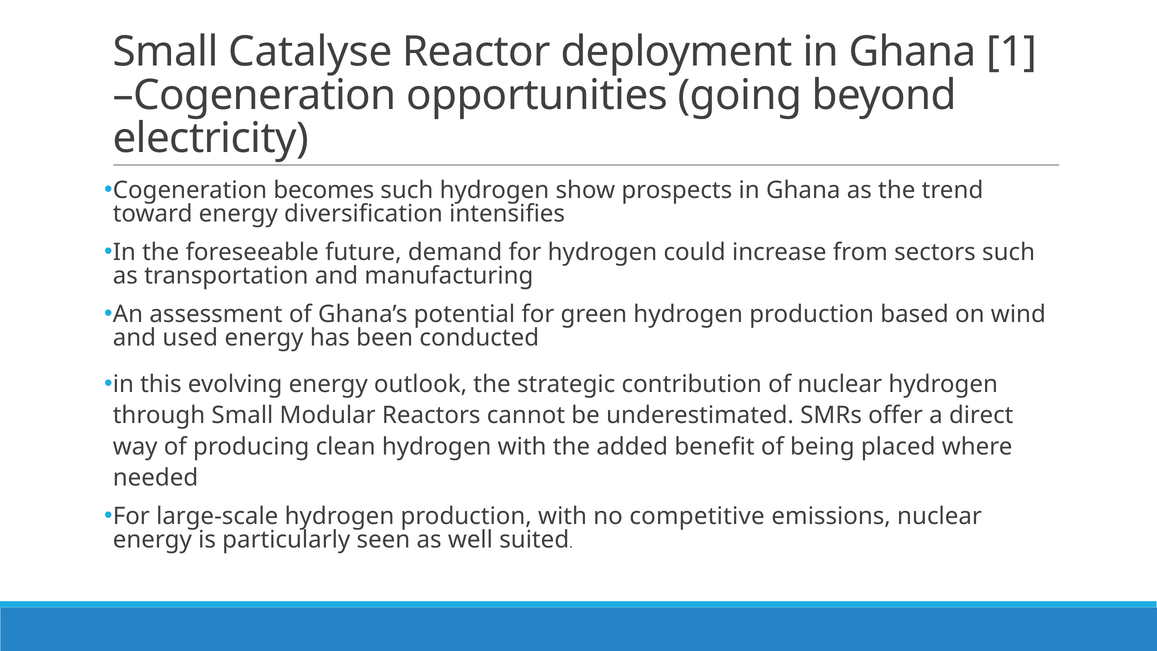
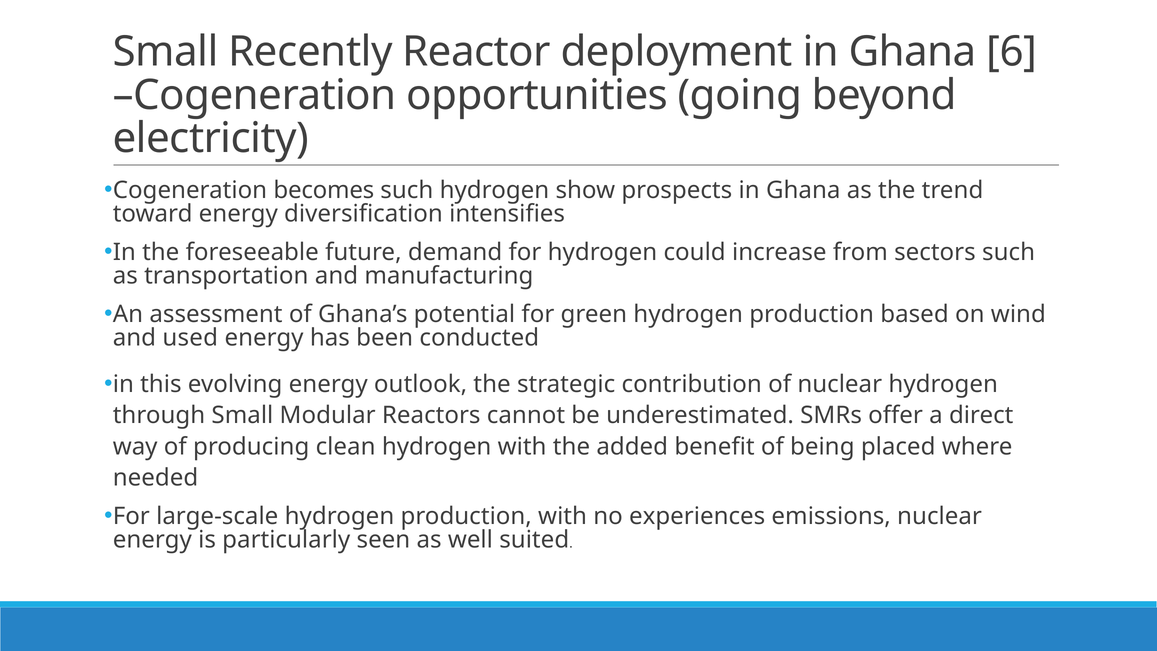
Catalyse: Catalyse -> Recently
1: 1 -> 6
competitive: competitive -> experiences
